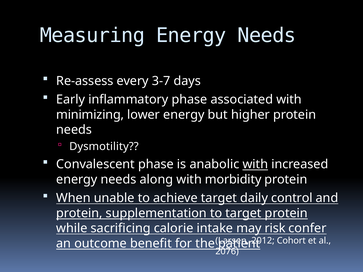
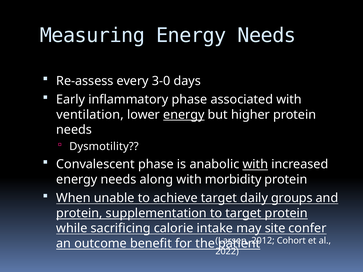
3-7: 3-7 -> 3-0
minimizing: minimizing -> ventilation
energy at (184, 115) underline: none -> present
control: control -> groups
risk: risk -> site
2076: 2076 -> 2022
